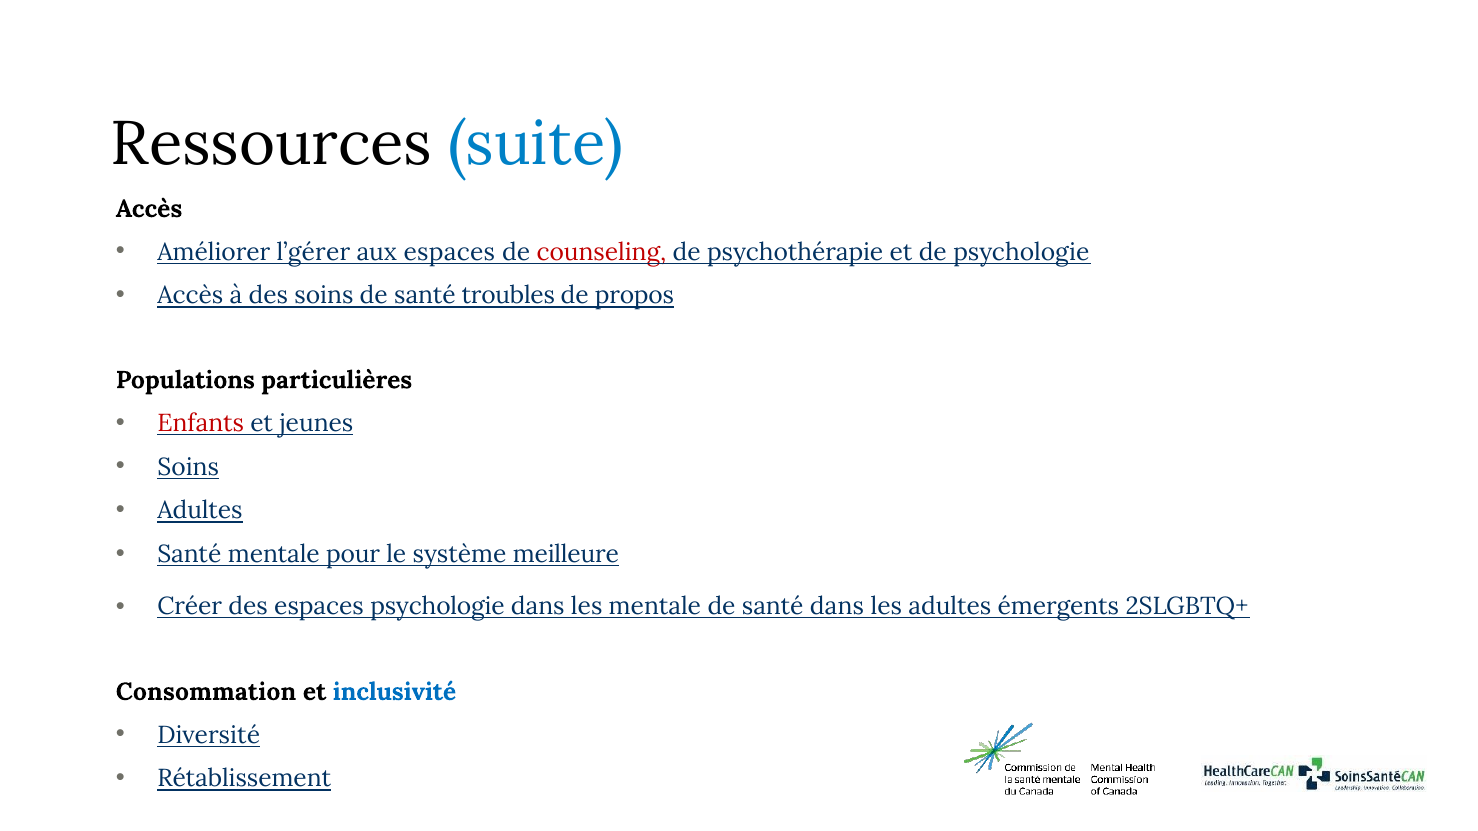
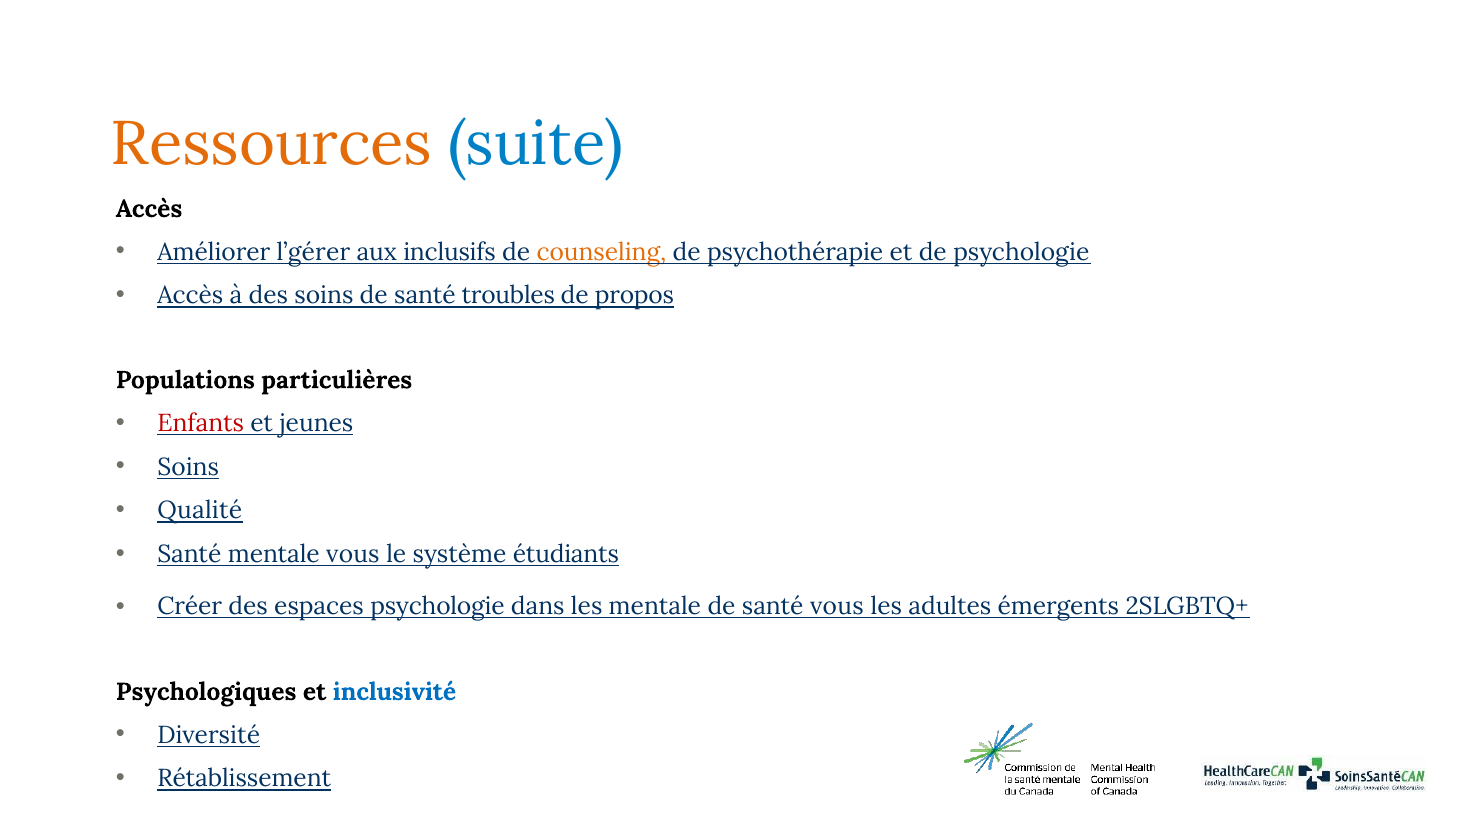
Ressources colour: black -> orange
aux espaces: espaces -> inclusifs
counseling colour: red -> orange
Adultes at (200, 511): Adultes -> Qualité
mentale pour: pour -> vous
meilleure: meilleure -> étudiants
santé dans: dans -> vous
Consommation: Consommation -> Psychologiques
